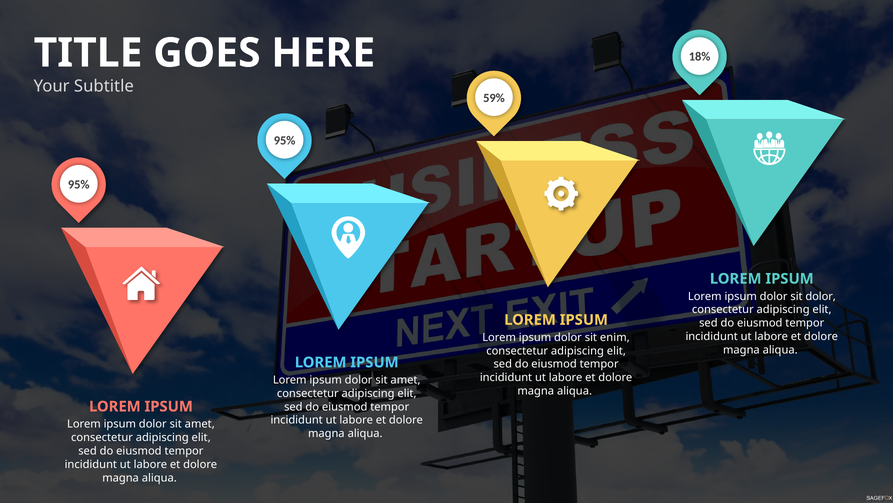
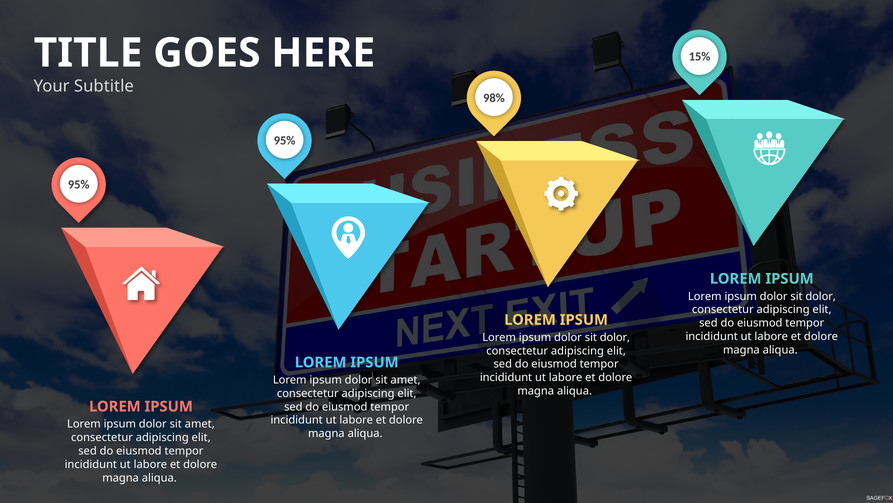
18%: 18% -> 15%
59%: 59% -> 98%
enim at (615, 337): enim -> dolor
